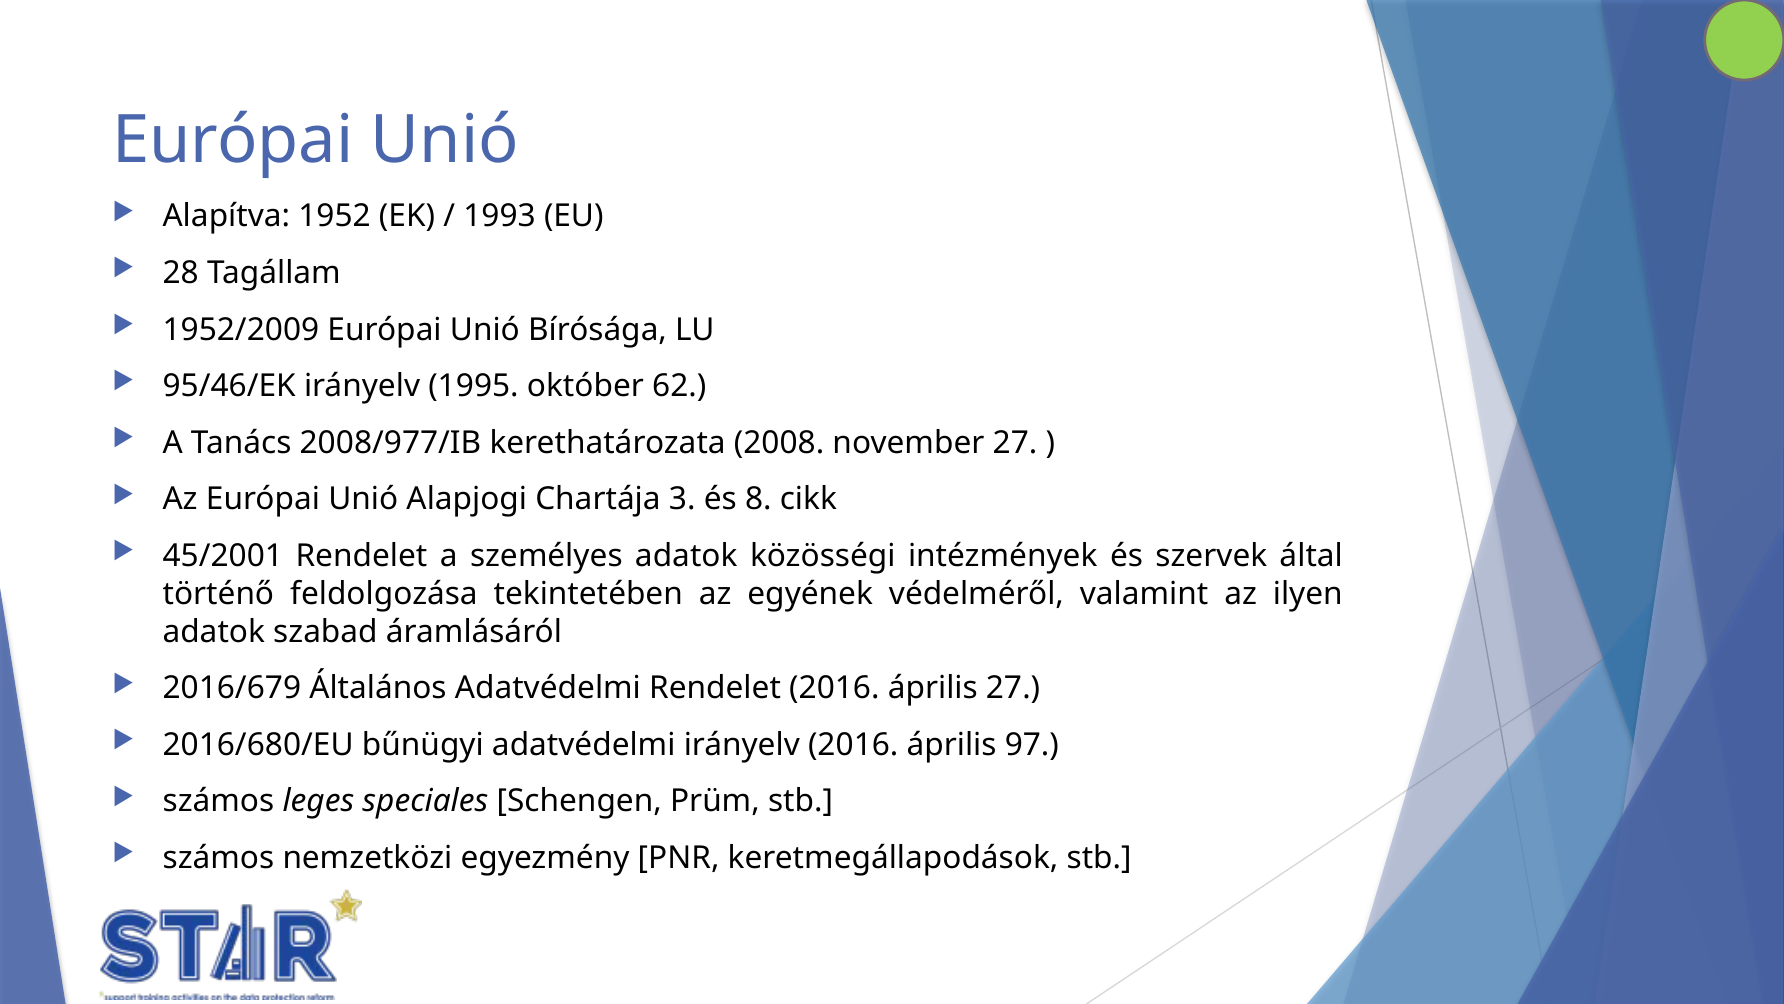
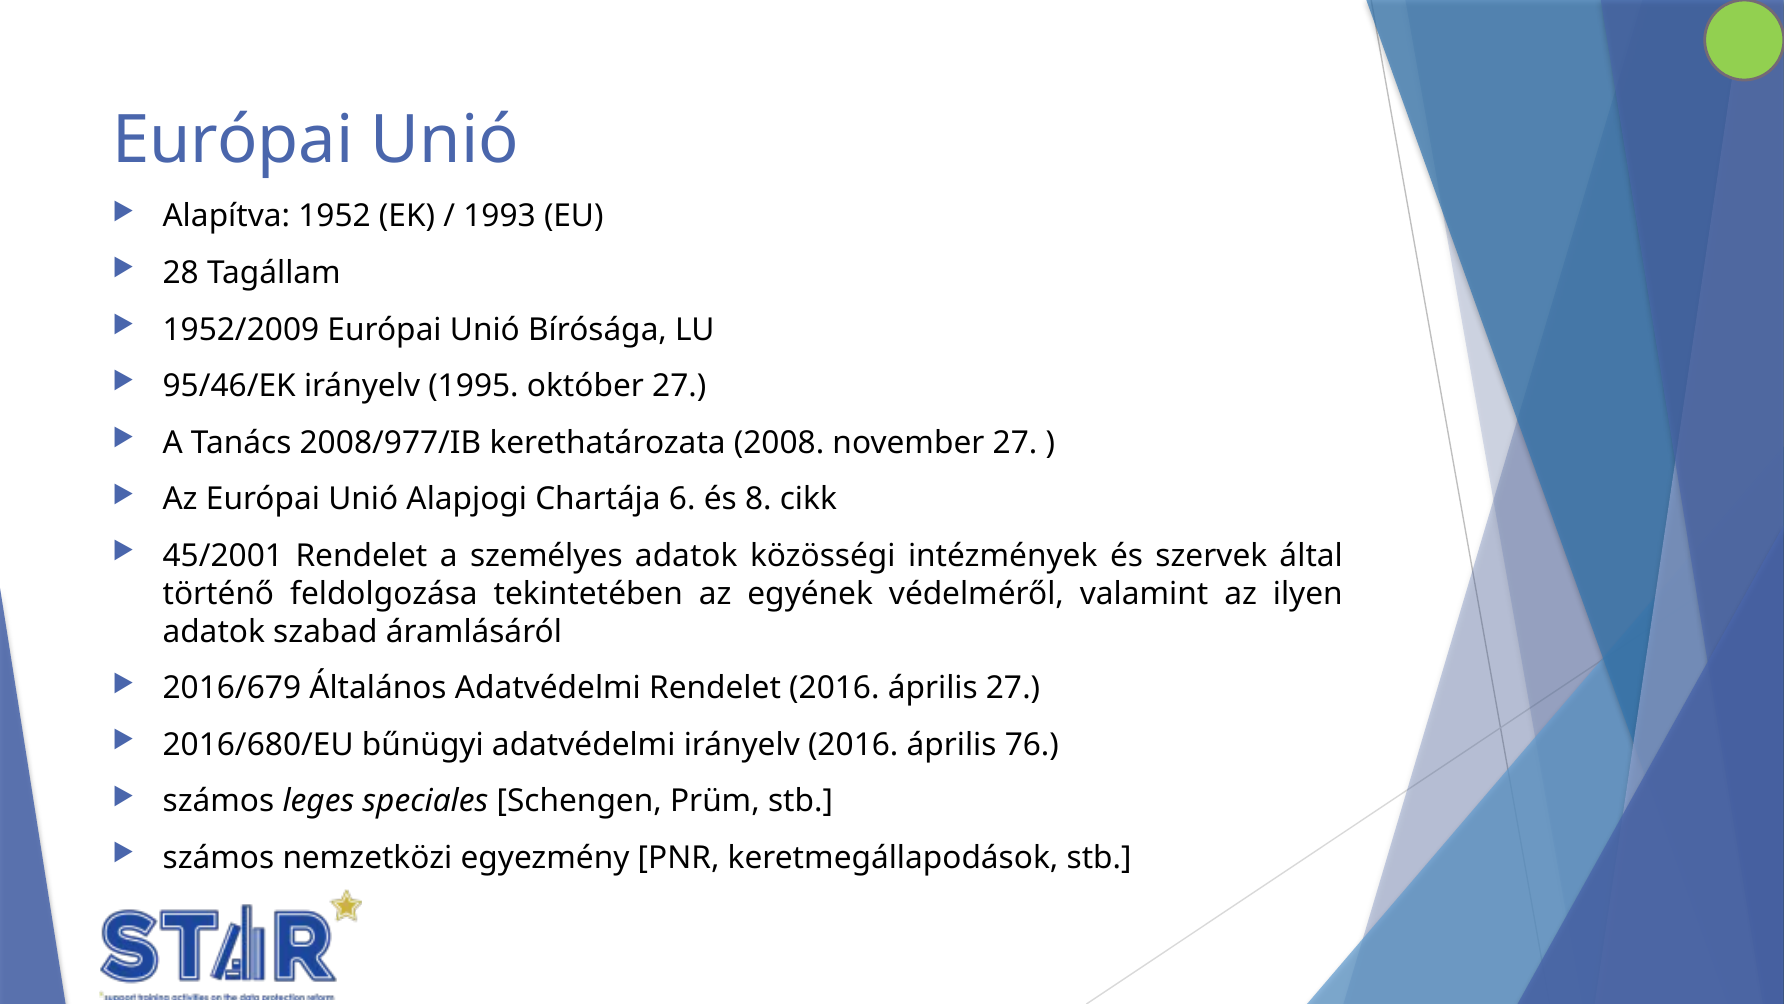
október 62: 62 -> 27
3: 3 -> 6
97: 97 -> 76
